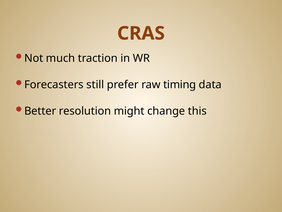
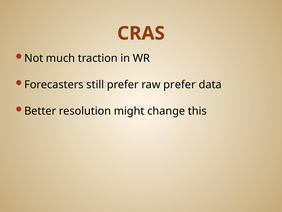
raw timing: timing -> prefer
